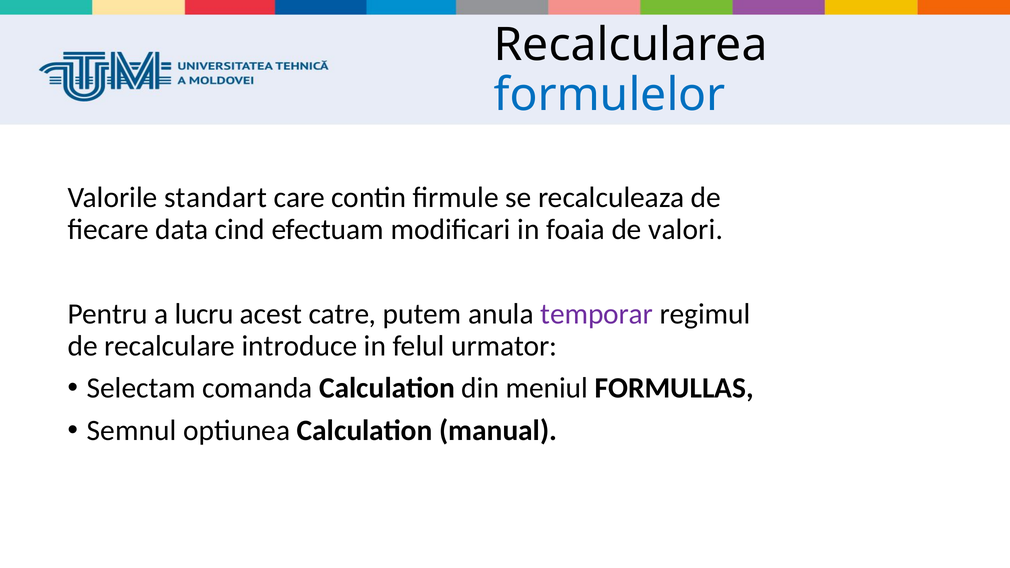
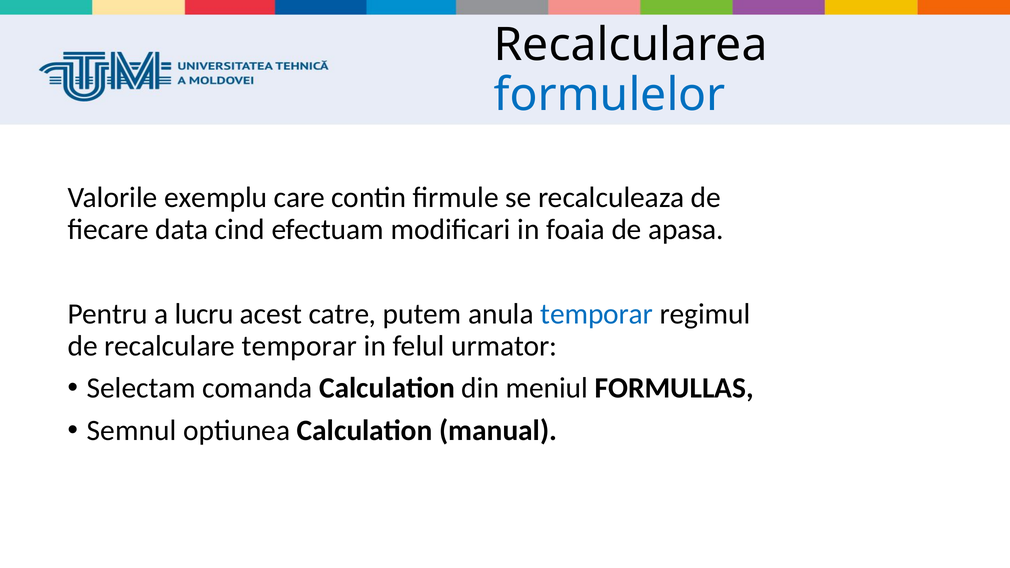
standart: standart -> exemplu
valori: valori -> apasa
temporar at (597, 314) colour: purple -> blue
recalculare introduce: introduce -> temporar
